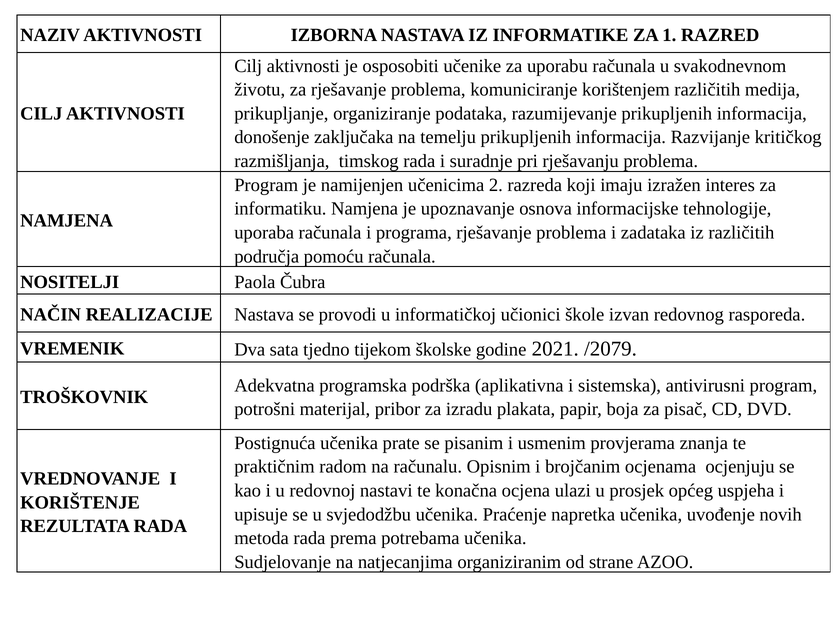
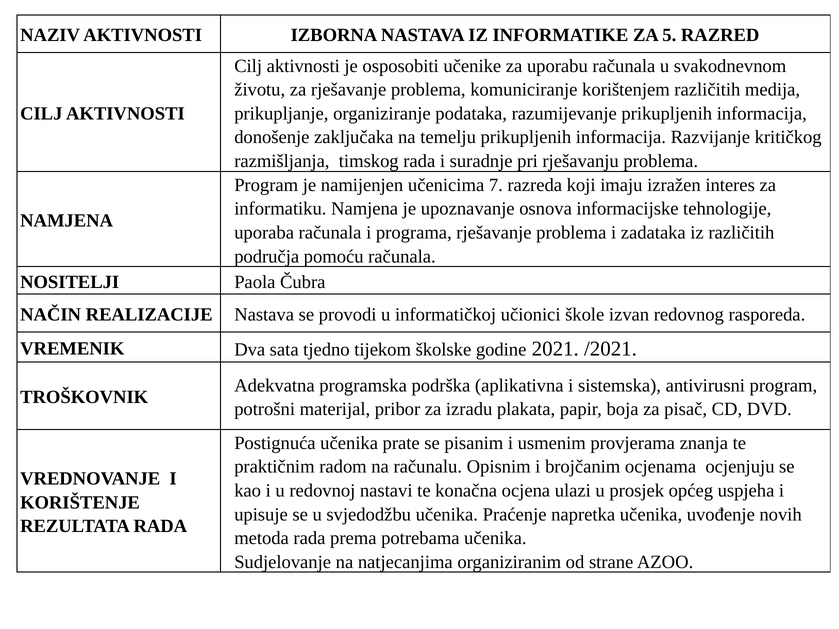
1: 1 -> 5
2: 2 -> 7
/2079: /2079 -> /2021
